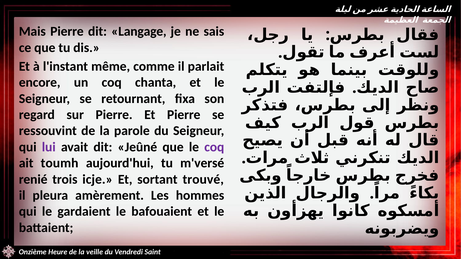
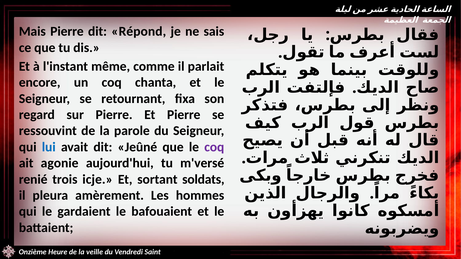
Langage: Langage -> Répond
lui colour: purple -> blue
toumh: toumh -> agonie
trouvé: trouvé -> soldats
